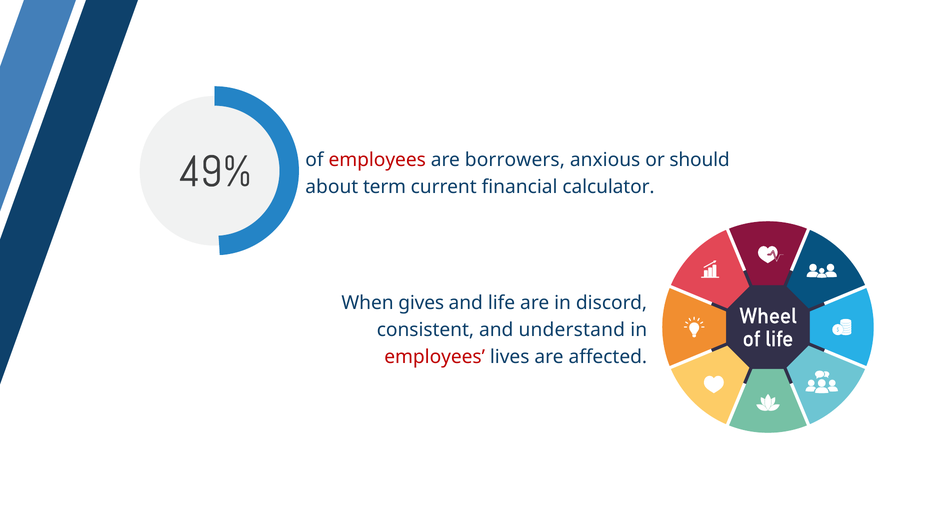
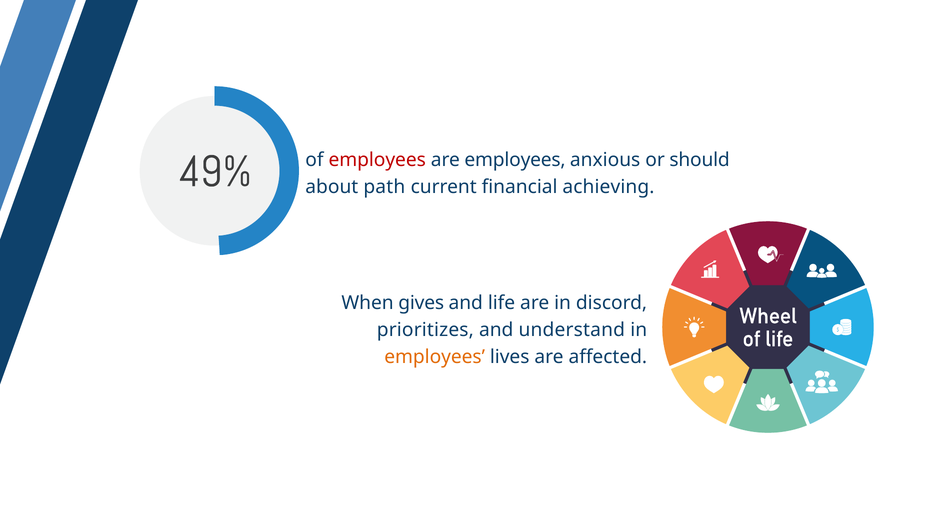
are borrowers: borrowers -> employees
term: term -> path
calculator: calculator -> achieving
consistent: consistent -> prioritizes
employees at (435, 357) colour: red -> orange
